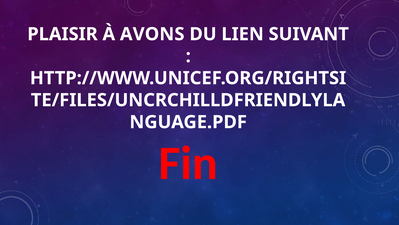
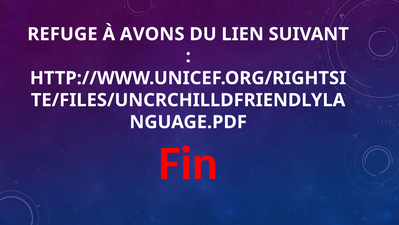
PLAISIR: PLAISIR -> REFUGE
